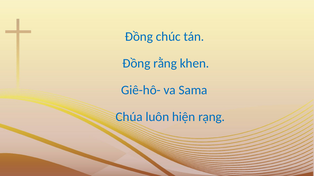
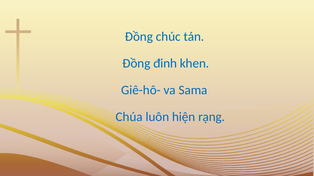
rằng: rằng -> đinh
